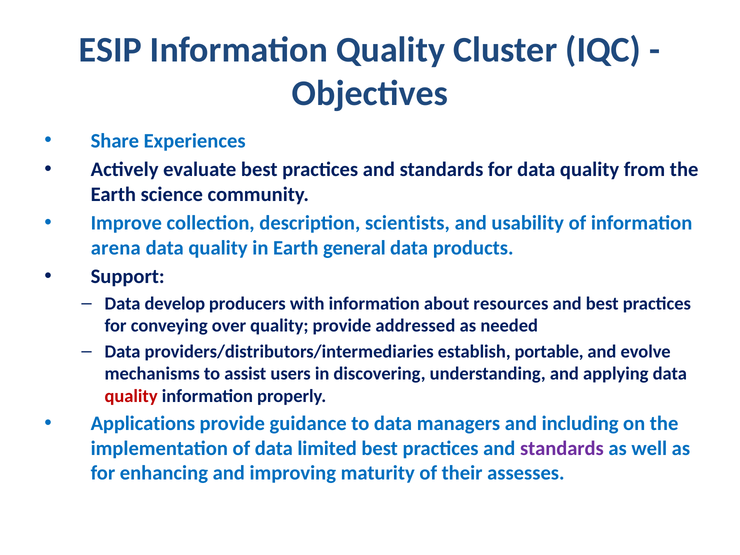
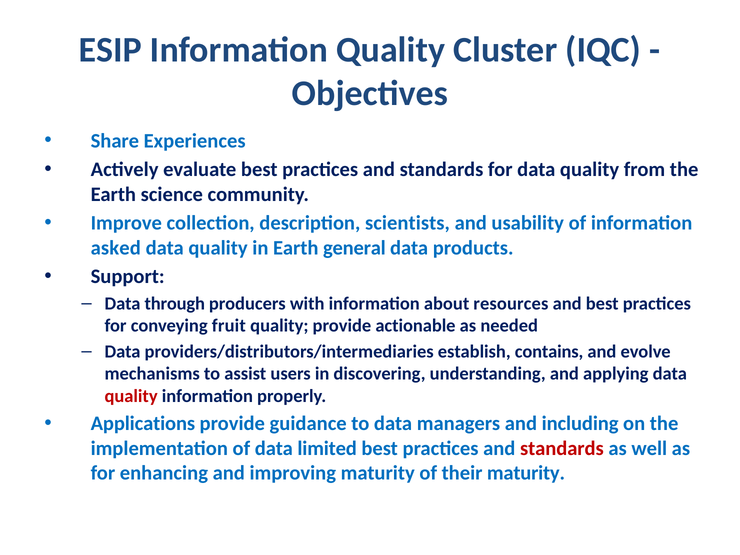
arena: arena -> asked
develop: develop -> through
over: over -> fruit
addressed: addressed -> actionable
portable: portable -> contains
standards at (562, 448) colour: purple -> red
their assesses: assesses -> maturity
